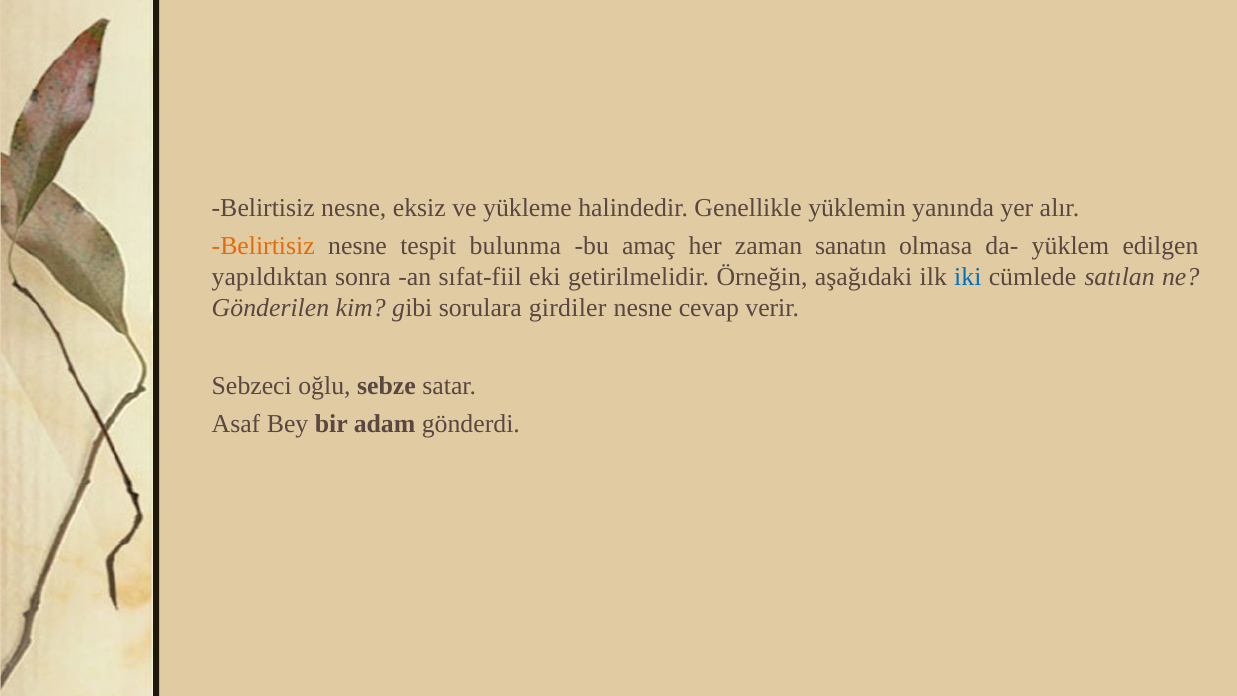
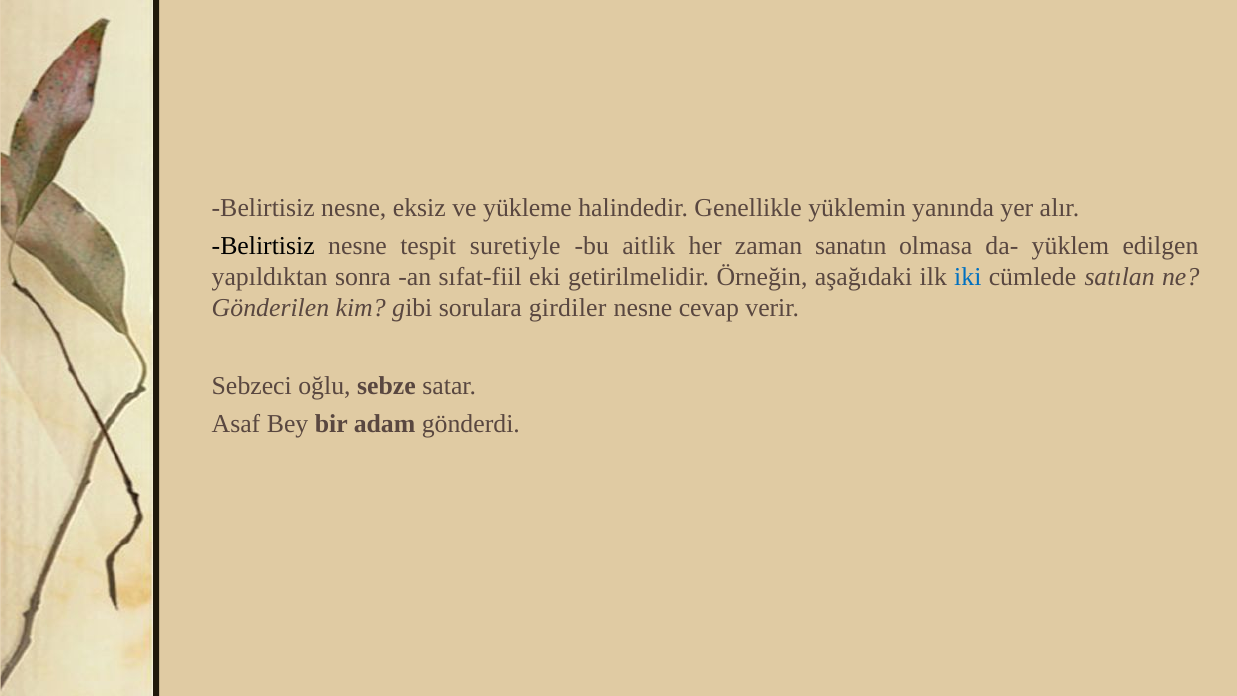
Belirtisiz at (263, 246) colour: orange -> black
bulunma: bulunma -> suretiyle
amaç: amaç -> aitlik
